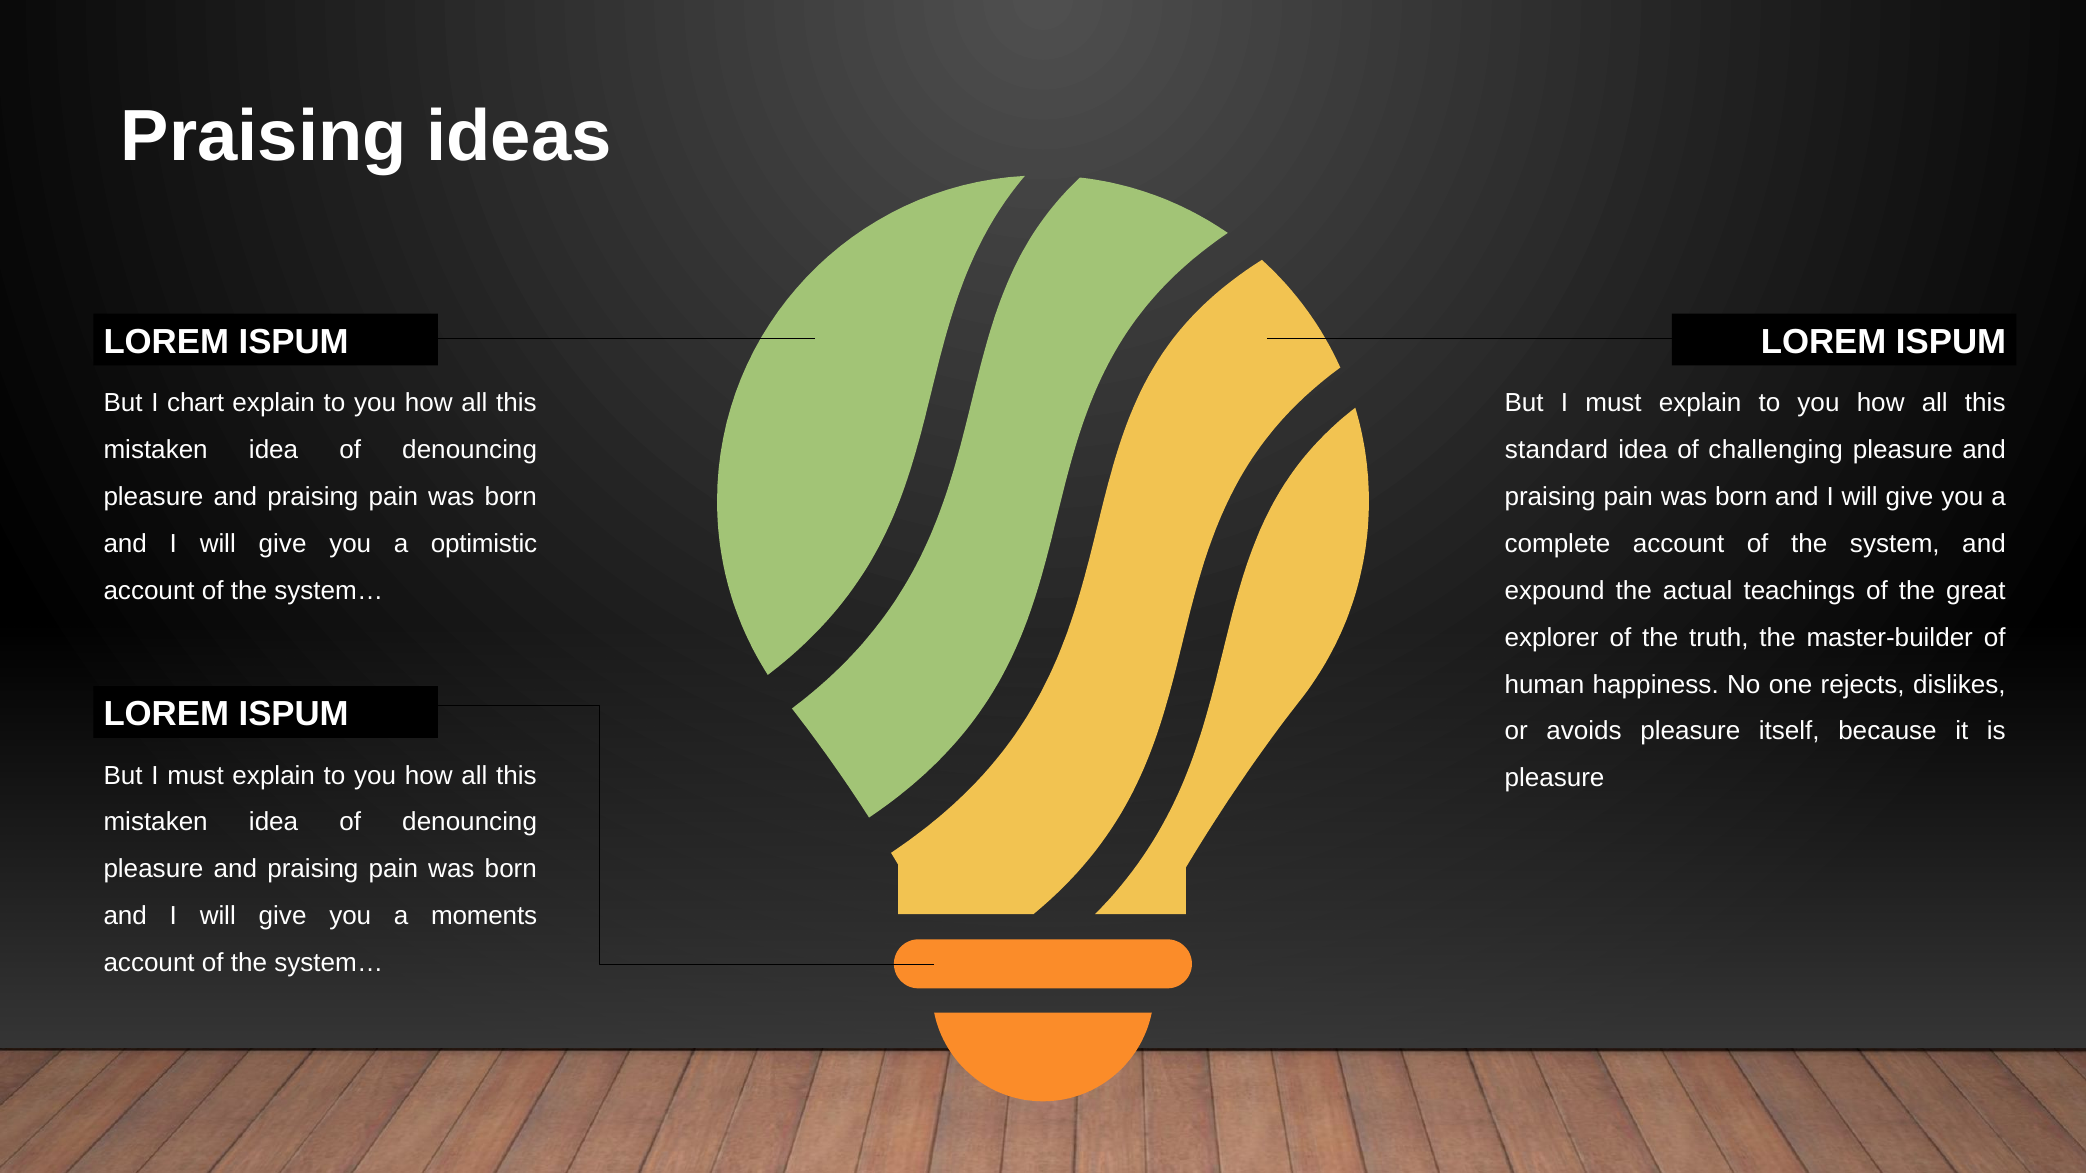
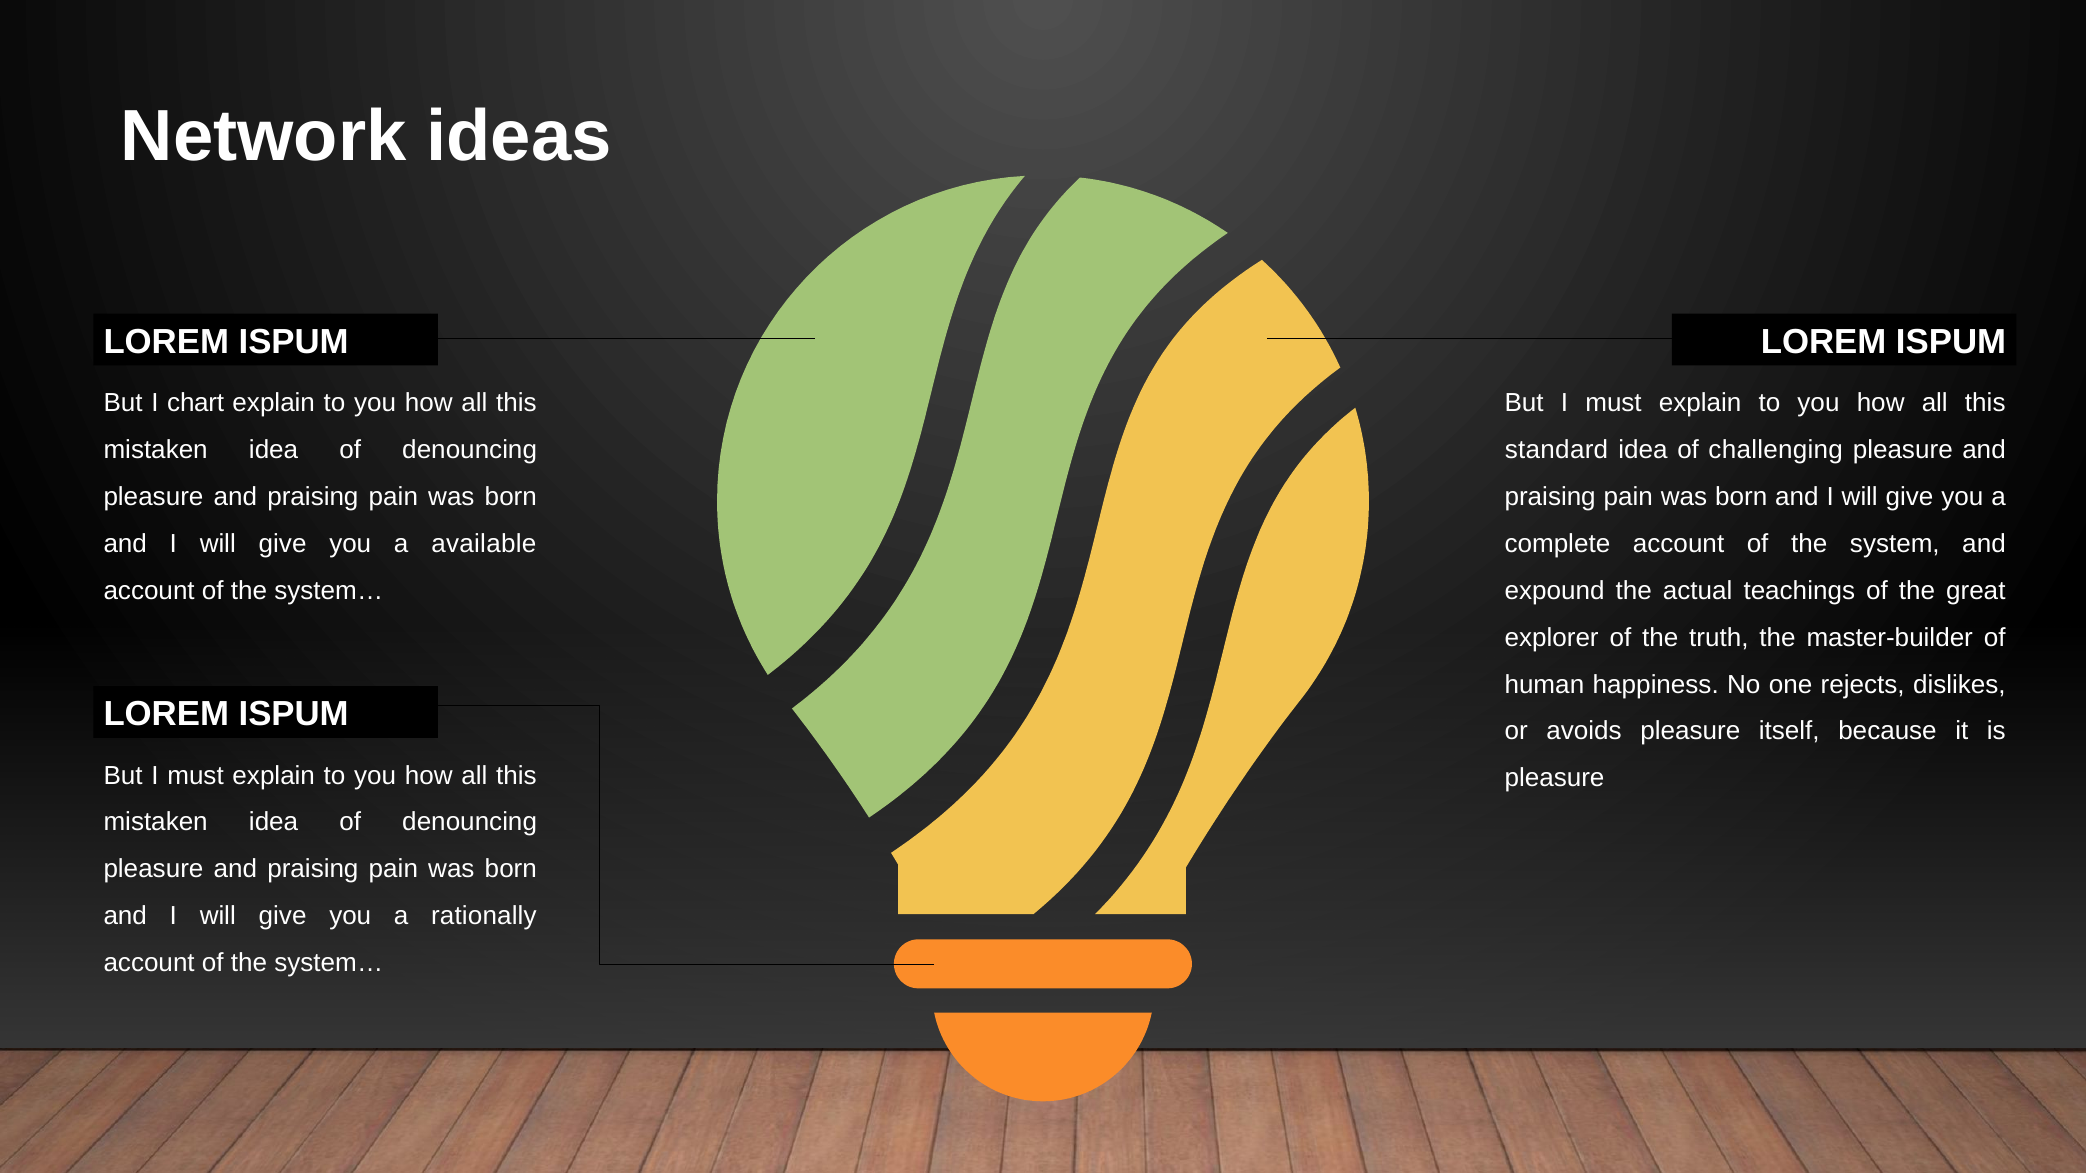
Praising at (264, 136): Praising -> Network
optimistic: optimistic -> available
moments: moments -> rationally
